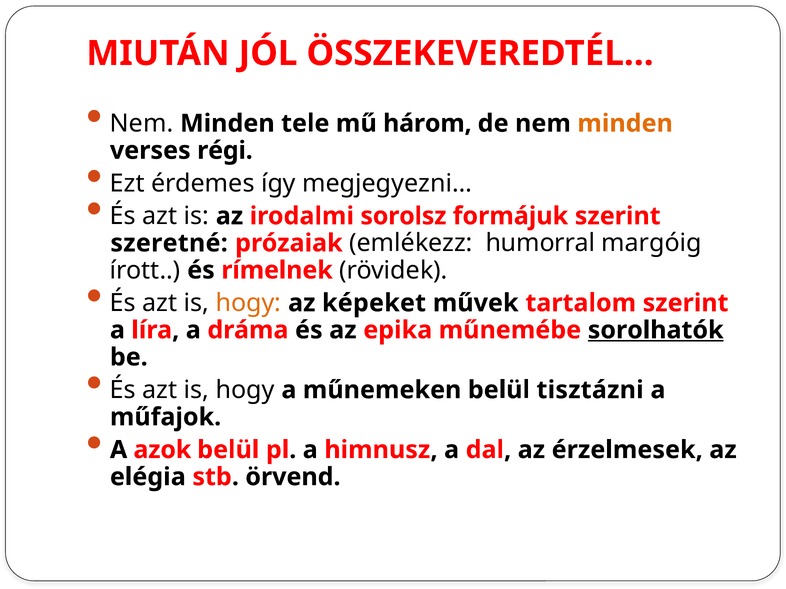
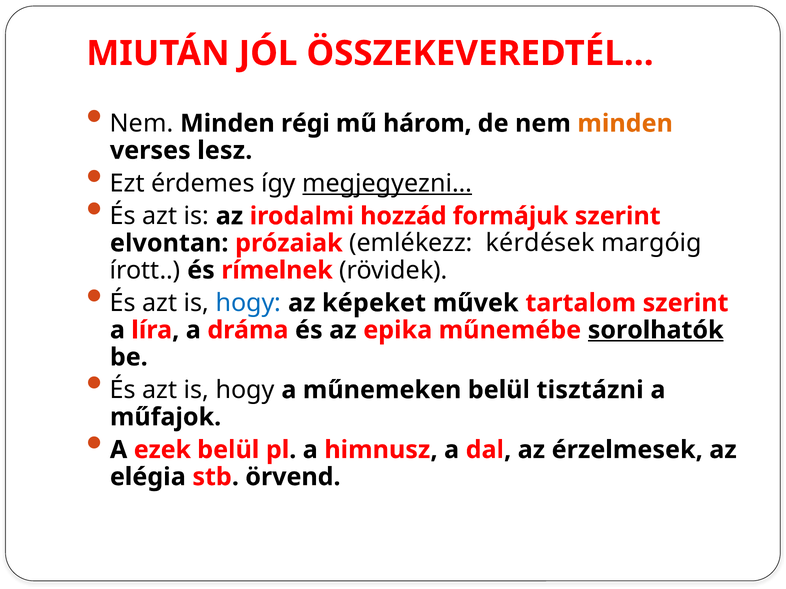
tele: tele -> régi
régi: régi -> lesz
megjegyezni… underline: none -> present
sorolsz: sorolsz -> hozzád
szeretné: szeretné -> elvontan
humorral: humorral -> kérdések
hogy at (248, 303) colour: orange -> blue
azok: azok -> ezek
